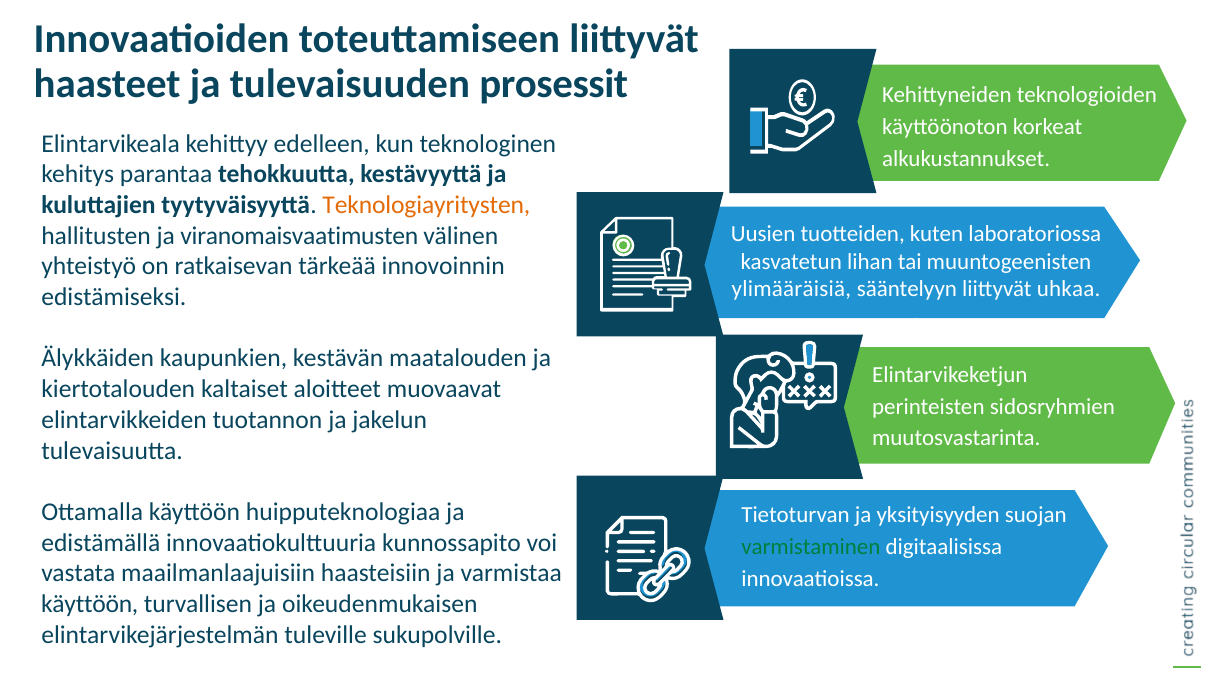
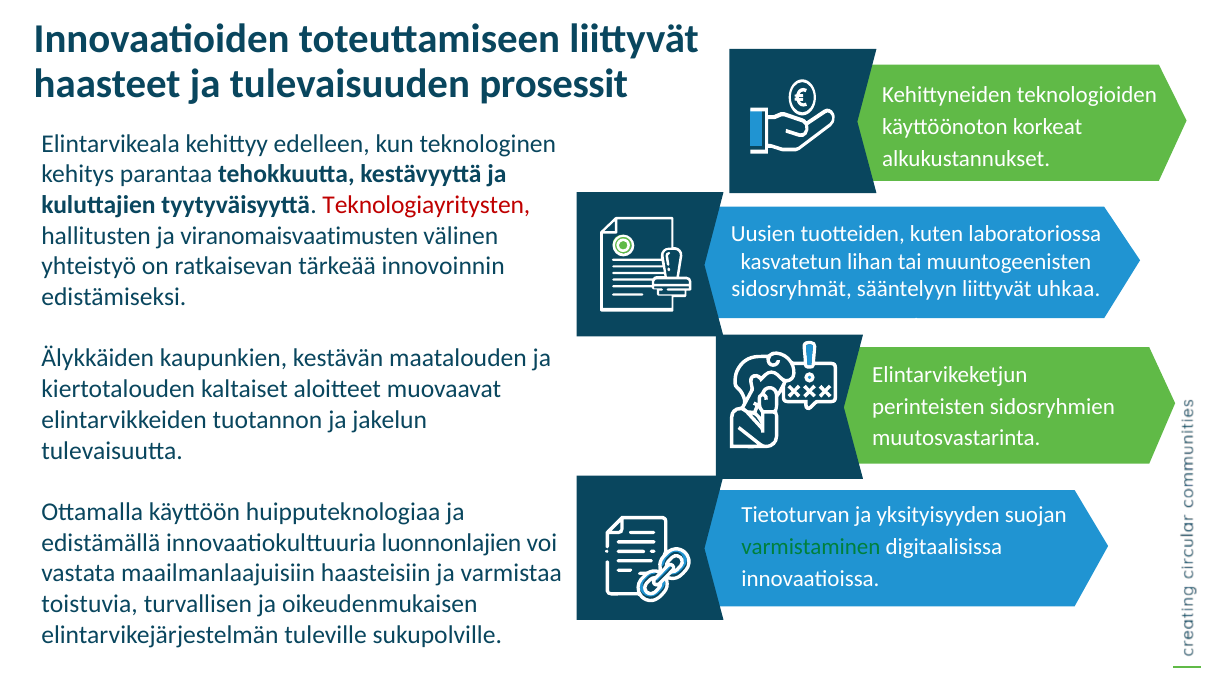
Teknologiayritysten colour: orange -> red
ylimääräisiä: ylimääräisiä -> sidosryhmät
kunnossapito: kunnossapito -> luonnonlajien
käyttöön at (90, 604): käyttöön -> toistuvia
